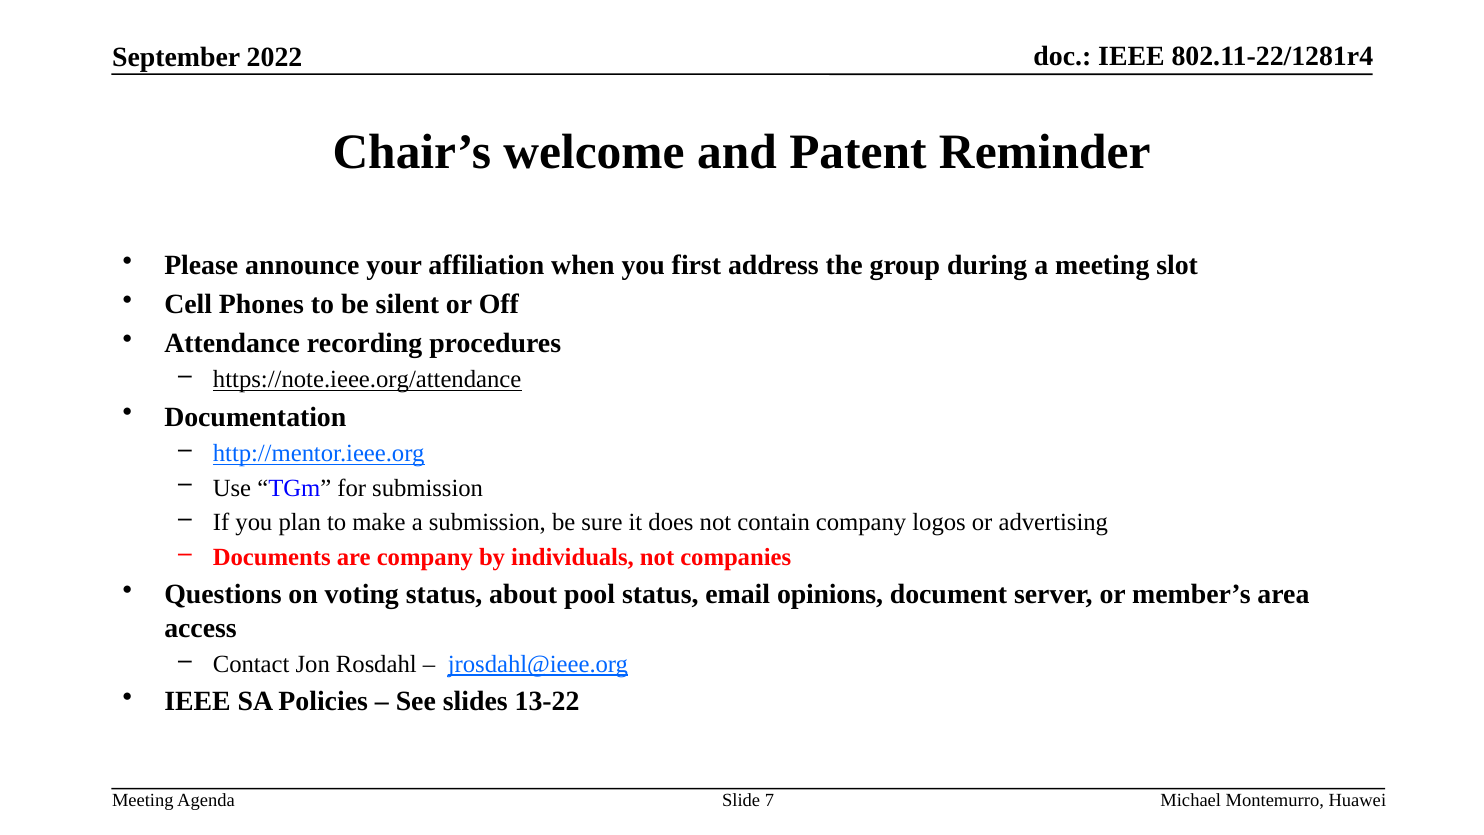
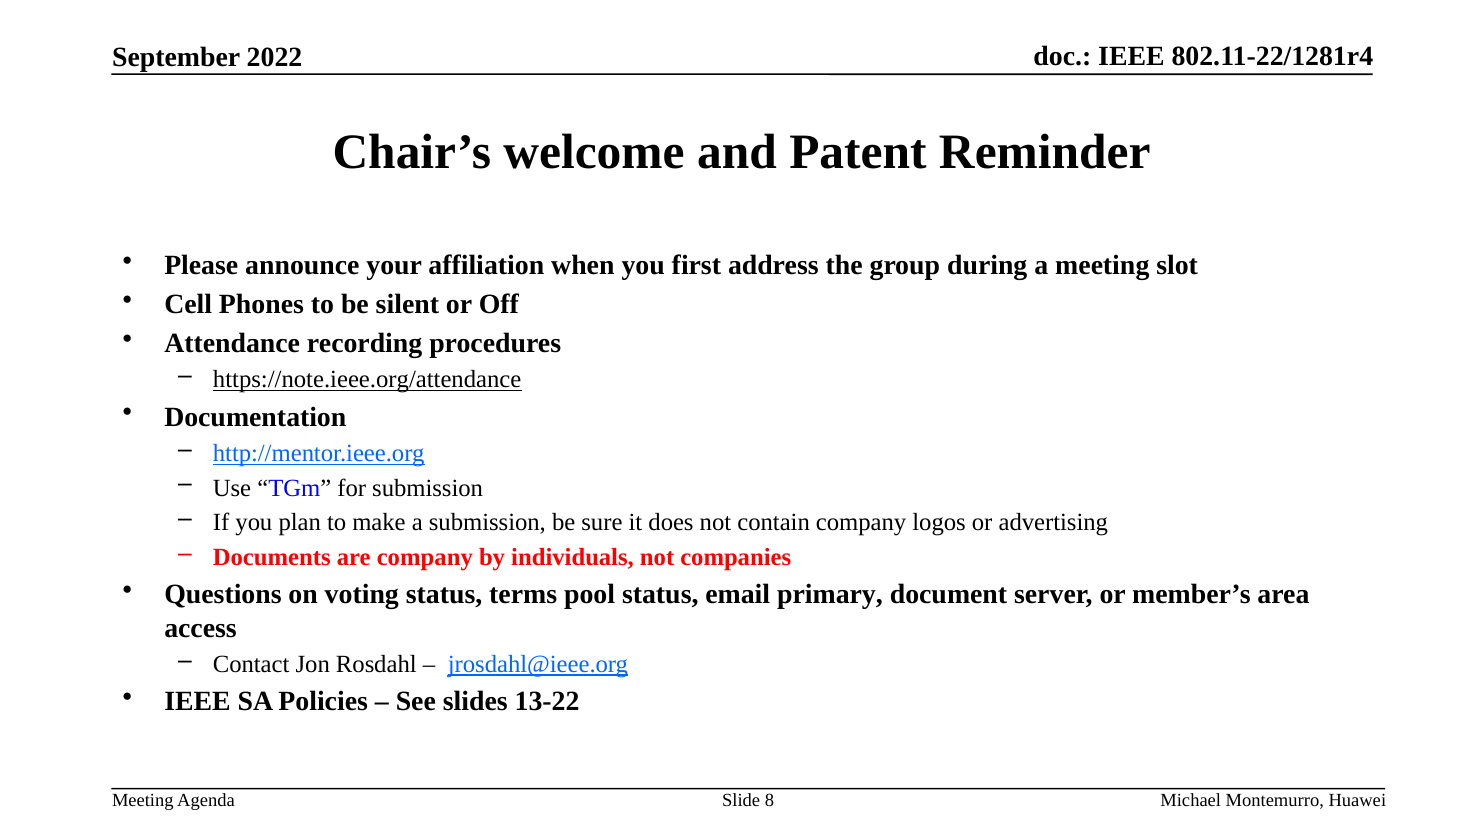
about: about -> terms
opinions: opinions -> primary
7: 7 -> 8
